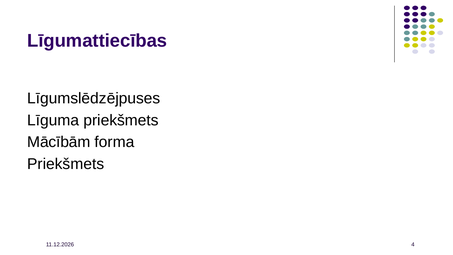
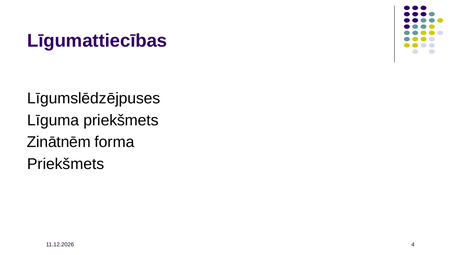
Mācībām: Mācībām -> Zinātnēm
